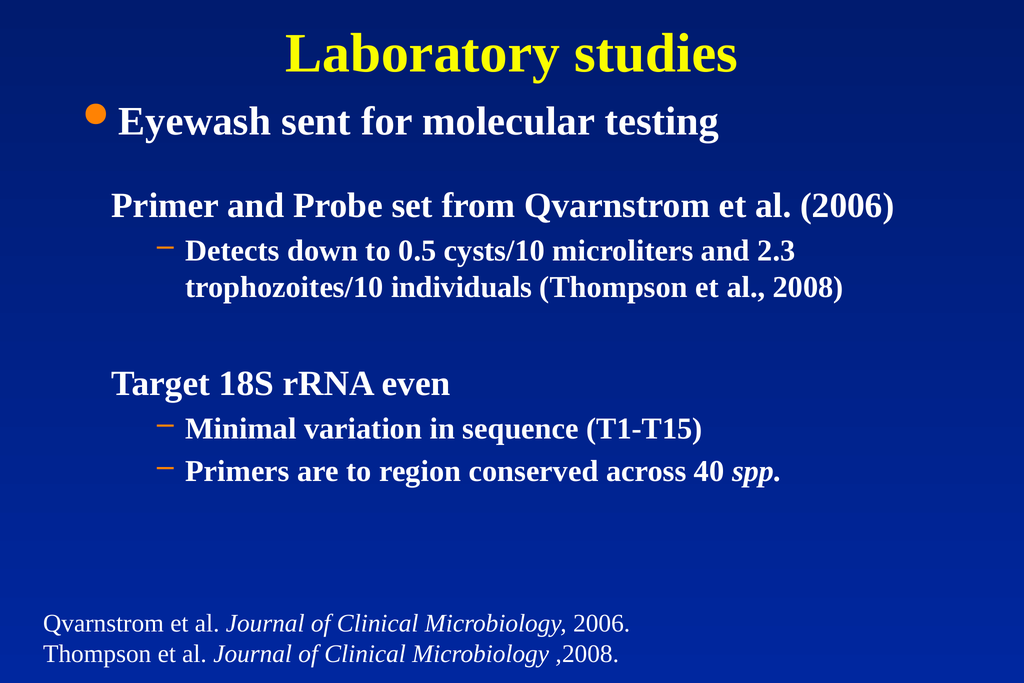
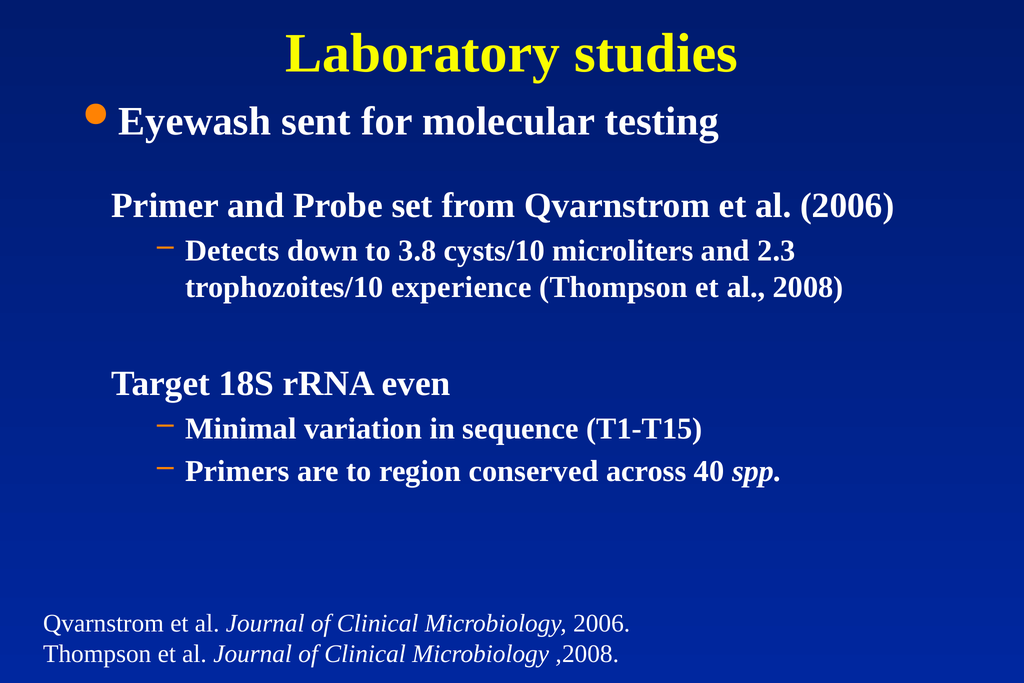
0.5: 0.5 -> 3.8
individuals: individuals -> experience
